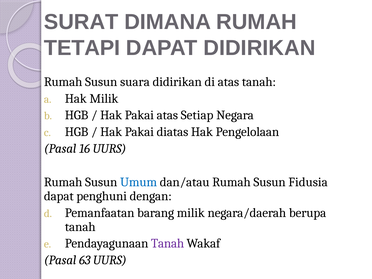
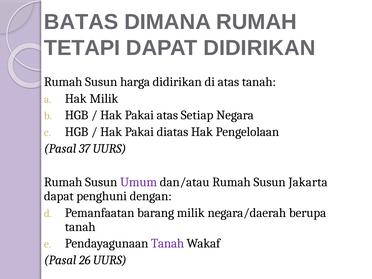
SURAT: SURAT -> BATAS
suara: suara -> harga
16: 16 -> 37
Umum colour: blue -> purple
Fidusia: Fidusia -> Jakarta
63: 63 -> 26
